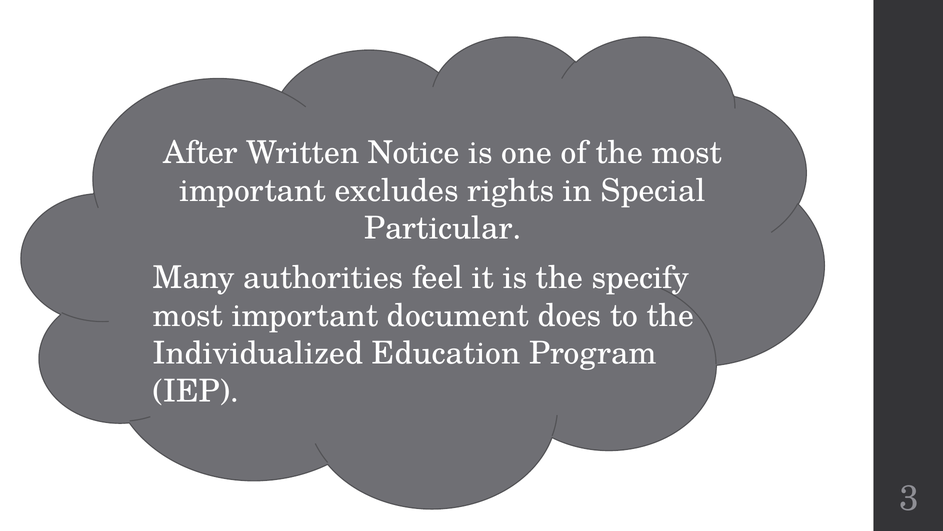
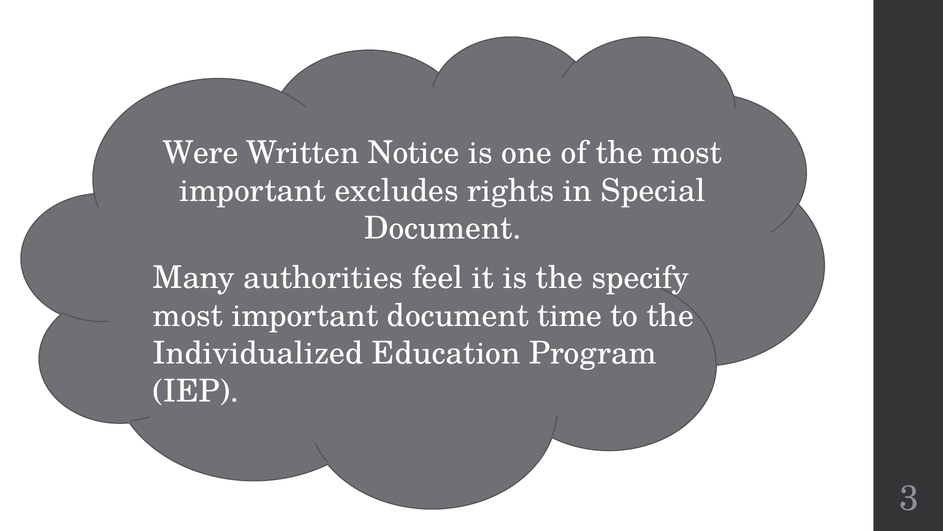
After: After -> Were
Particular at (443, 228): Particular -> Document
does: does -> time
